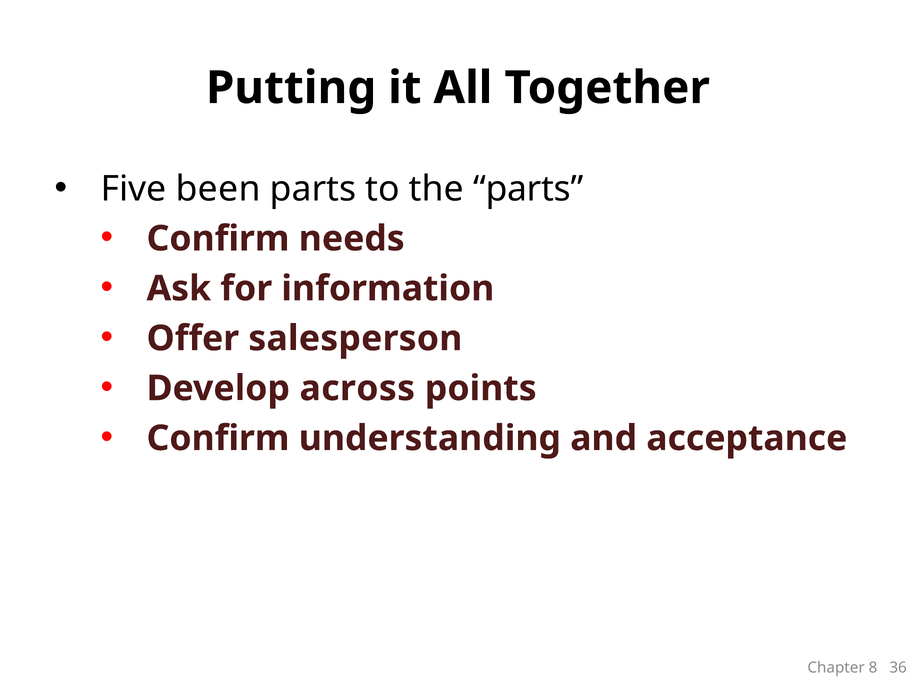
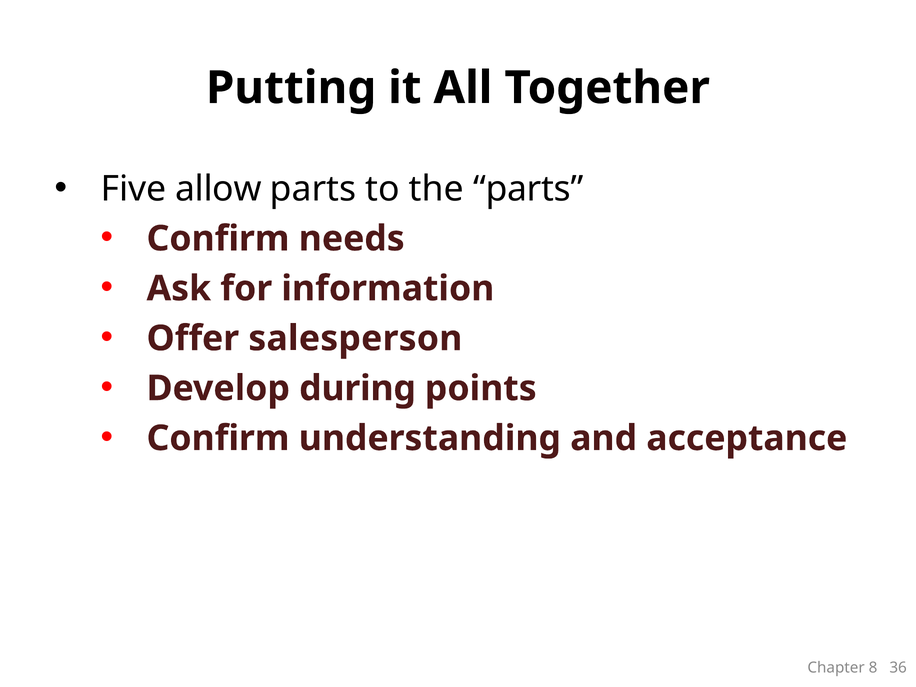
been: been -> allow
across: across -> during
